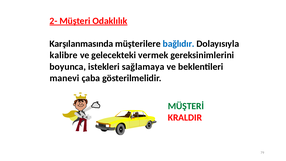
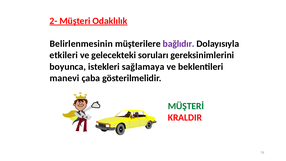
Karşılanmasında: Karşılanmasında -> Belirlenmesinin
bağlıdır colour: blue -> purple
kalibre: kalibre -> etkileri
vermek: vermek -> soruları
